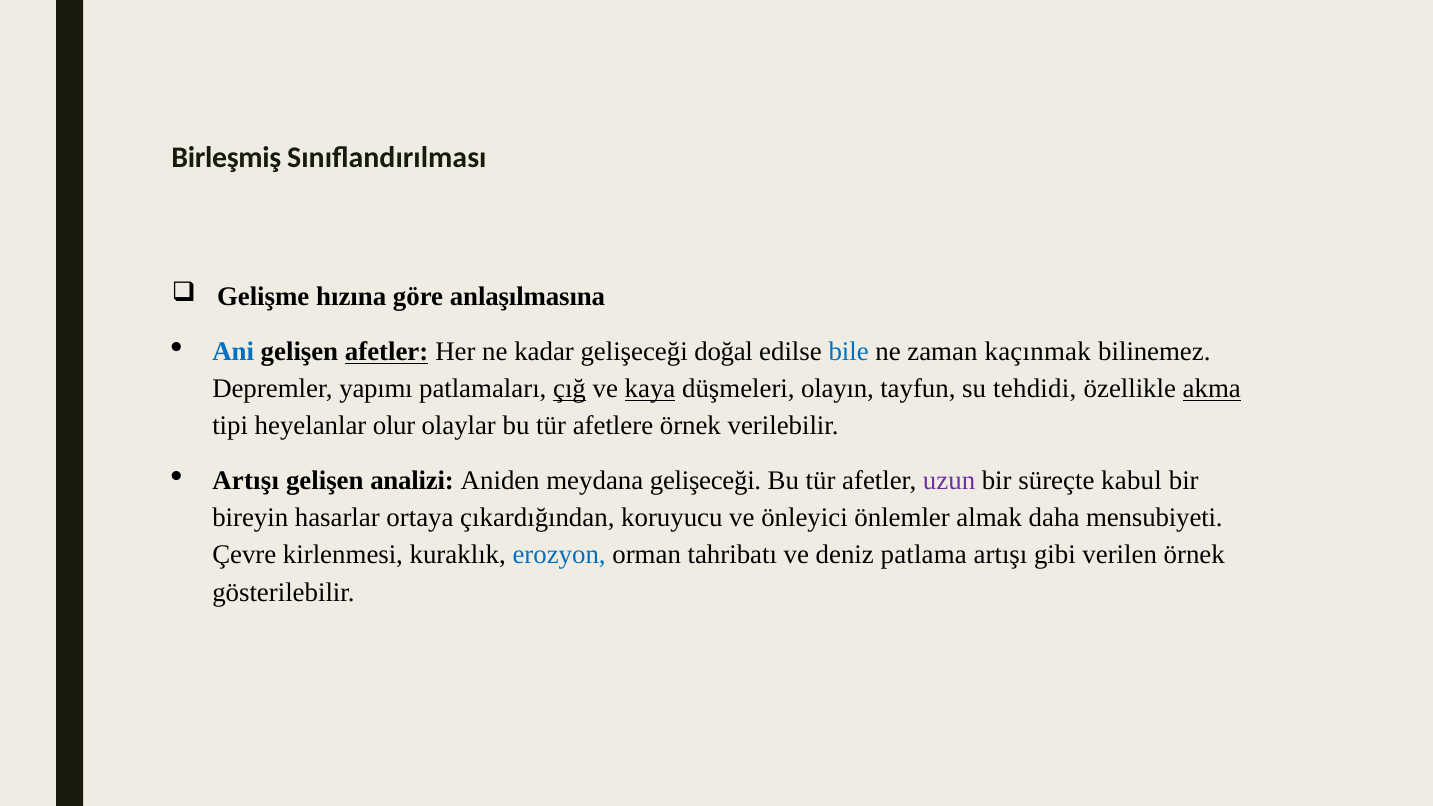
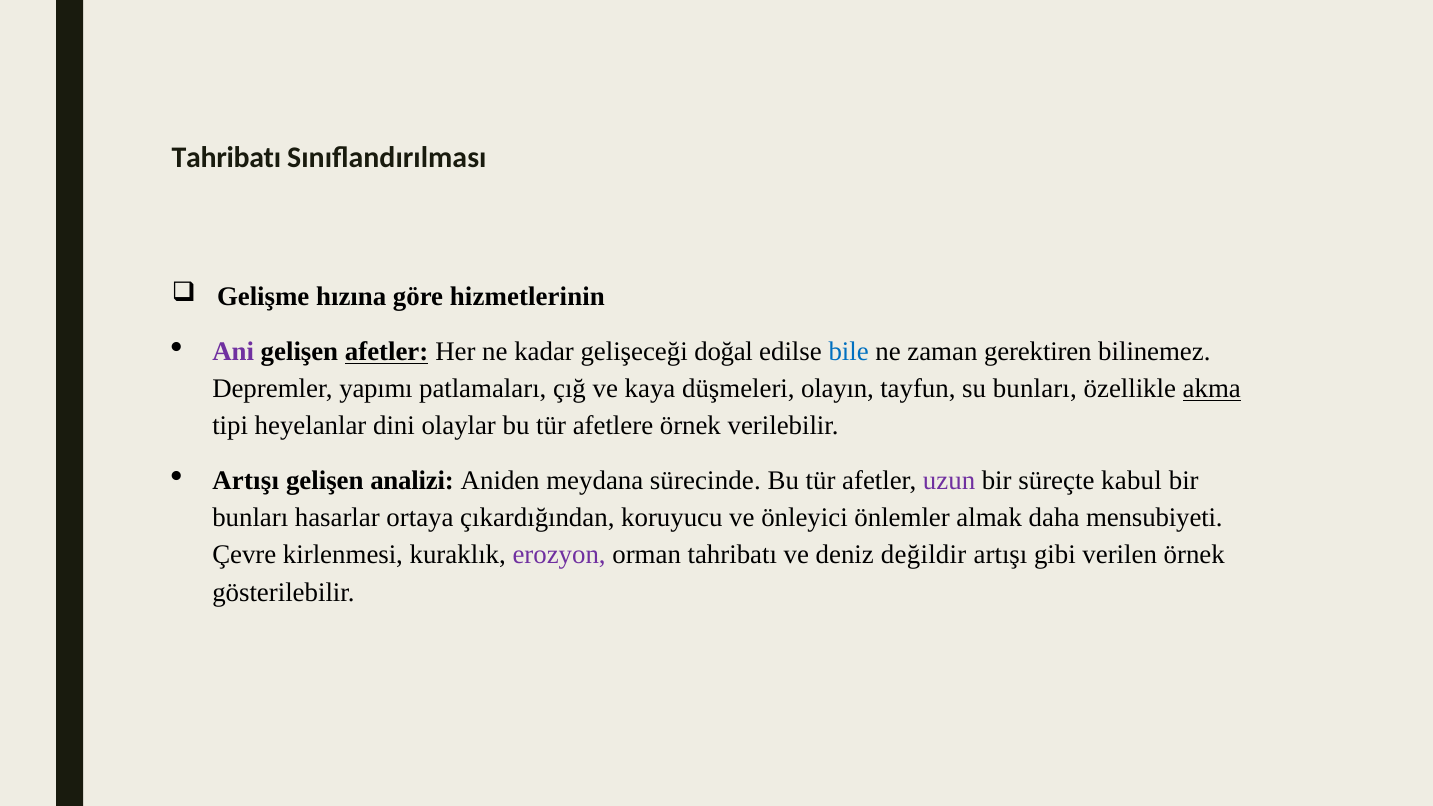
Birleşmiş at (226, 158): Birleşmiş -> Tahribatı
anlaşılmasına: anlaşılmasına -> hizmetlerinin
Ani colour: blue -> purple
kaçınmak: kaçınmak -> gerektiren
çığ underline: present -> none
kaya underline: present -> none
su tehdidi: tehdidi -> bunları
olur: olur -> dini
meydana gelişeceği: gelişeceği -> sürecinde
bireyin at (250, 518): bireyin -> bunları
erozyon colour: blue -> purple
patlama: patlama -> değildir
